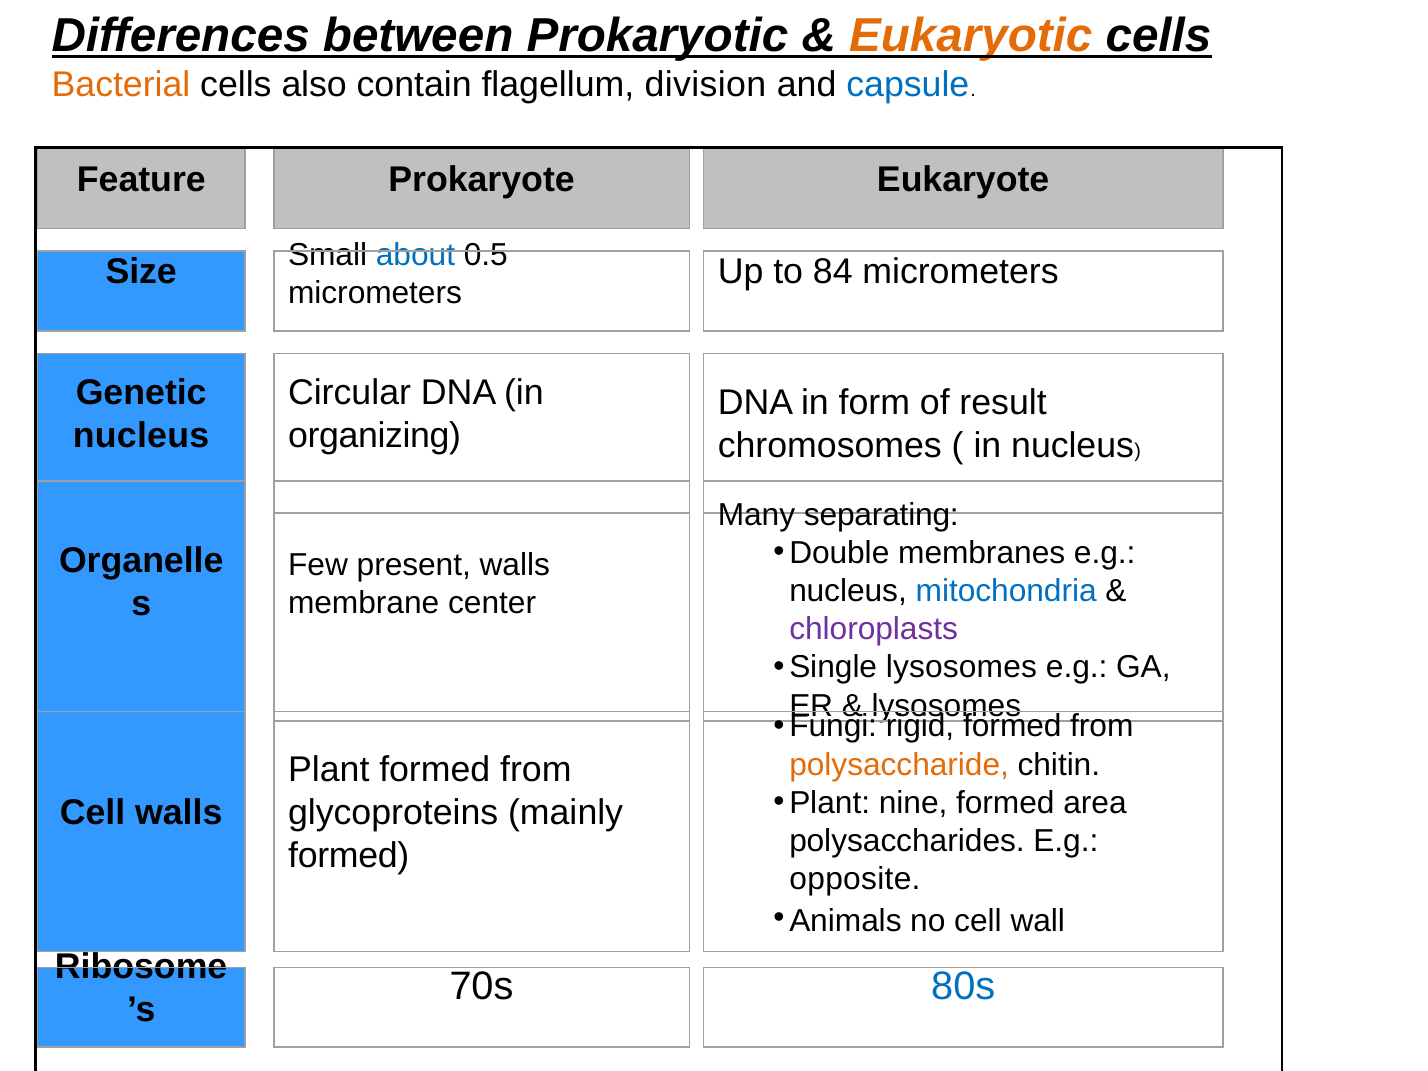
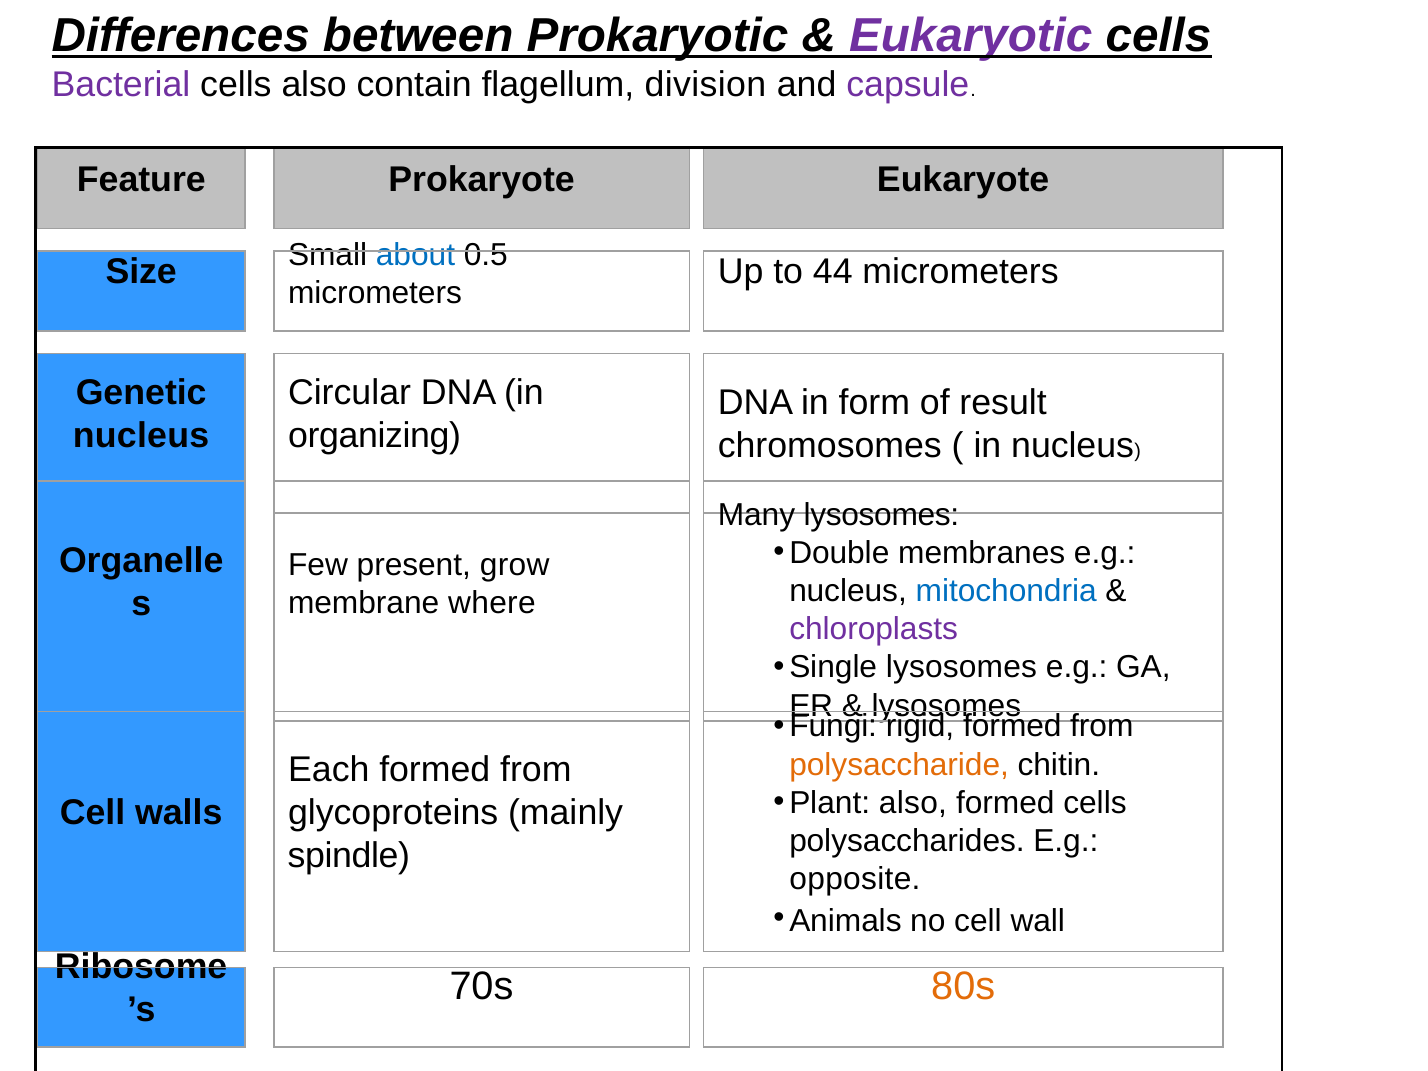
Eukaryotic colour: orange -> purple
Bacterial colour: orange -> purple
capsule colour: blue -> purple
84: 84 -> 44
Many separating: separating -> lysosomes
present walls: walls -> grow
center: center -> where
Plant at (329, 770): Plant -> Each
Plant nine: nine -> also
formed area: area -> cells
formed at (349, 855): formed -> spindle
80s colour: blue -> orange
